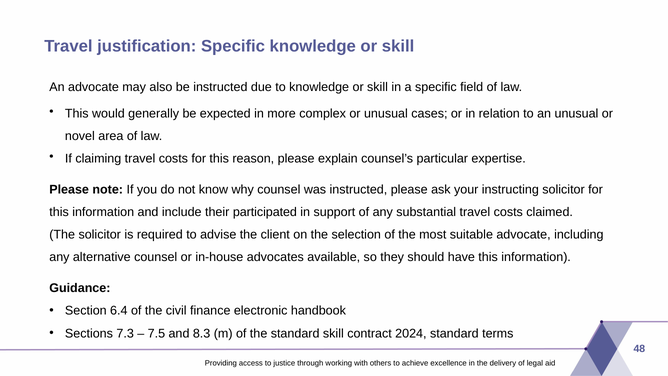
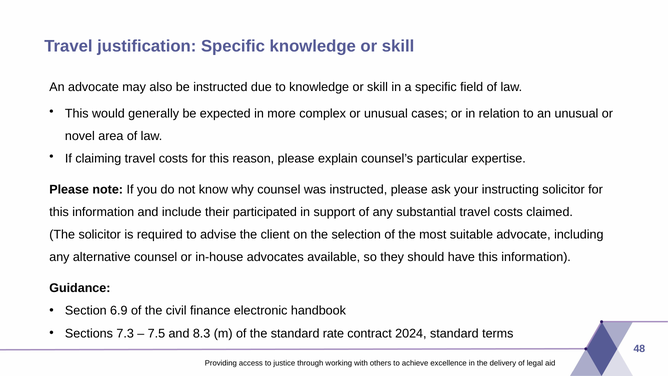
6.4: 6.4 -> 6.9
standard skill: skill -> rate
